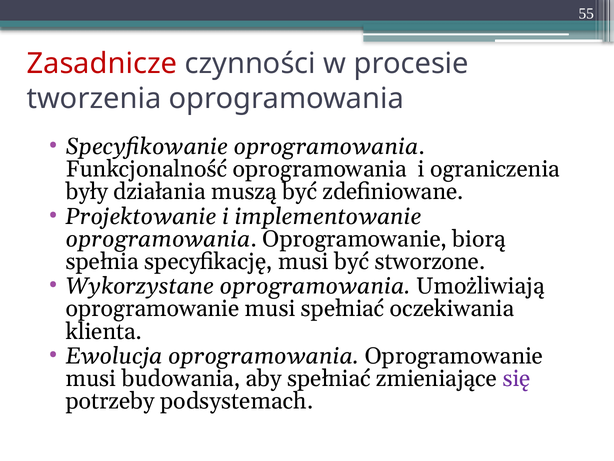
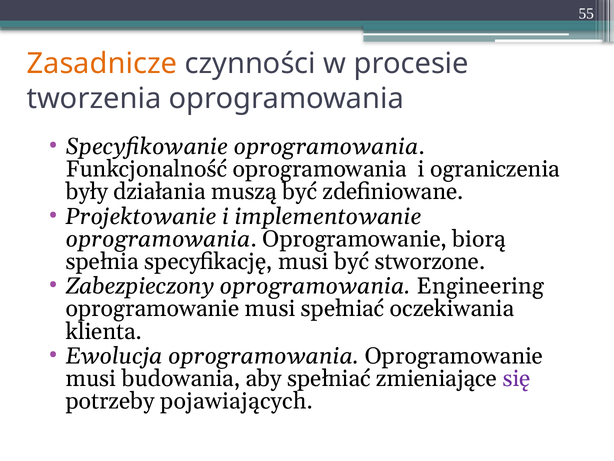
Zasadnicze colour: red -> orange
Wykorzystane: Wykorzystane -> Zabezpieczony
Umożliwiają: Umożliwiają -> Engineering
podsystemach: podsystemach -> pojawiających
